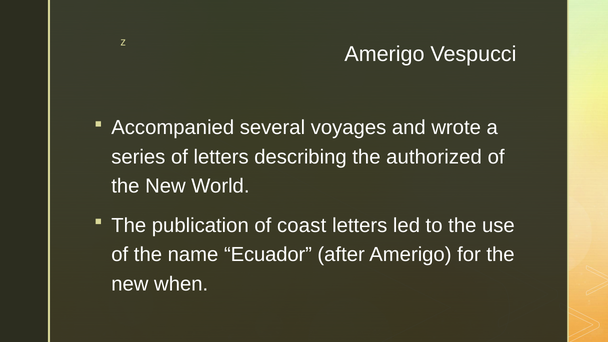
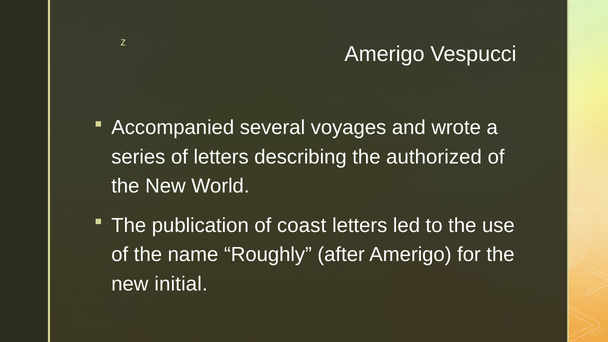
Ecuador: Ecuador -> Roughly
when: when -> initial
